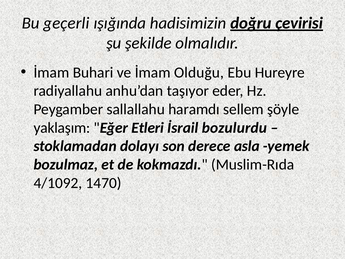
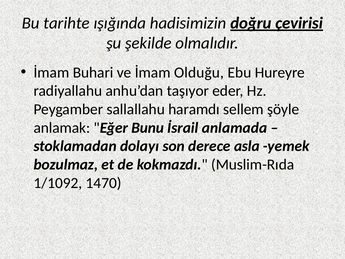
geçerli: geçerli -> tarihte
yaklaşım: yaklaşım -> anlamak
Etleri: Etleri -> Bunu
bozulurdu: bozulurdu -> anlamada
4/1092: 4/1092 -> 1/1092
